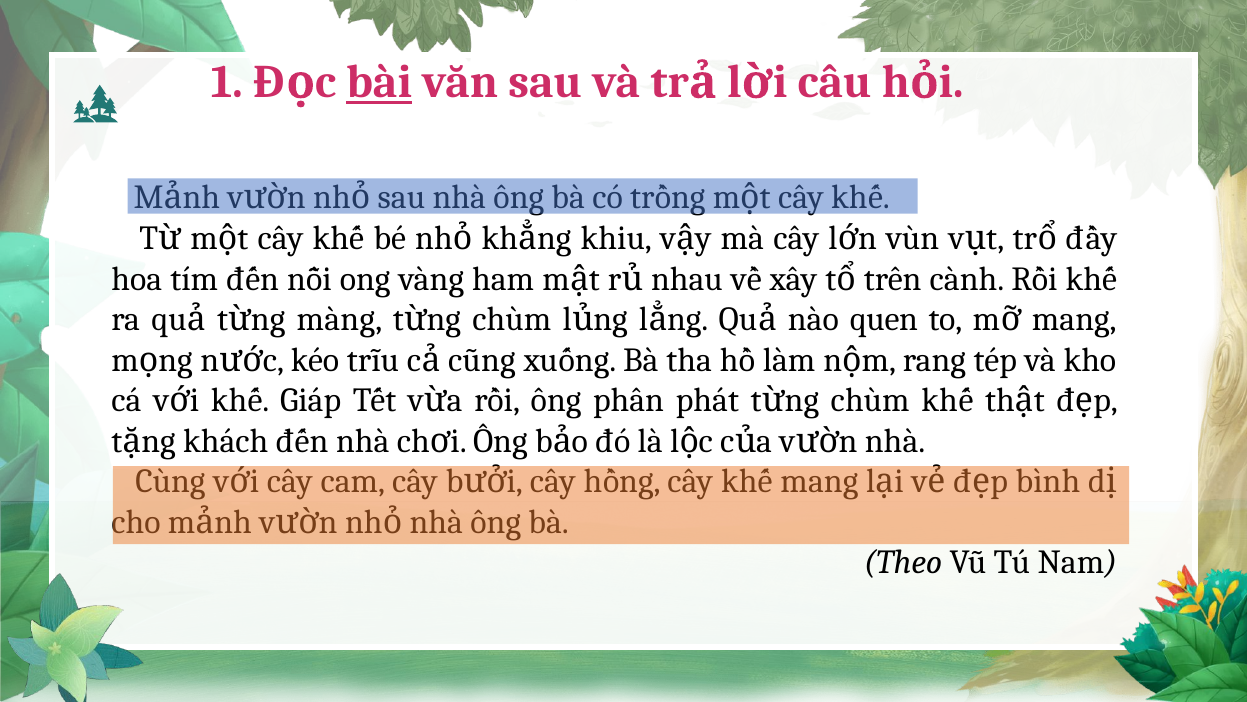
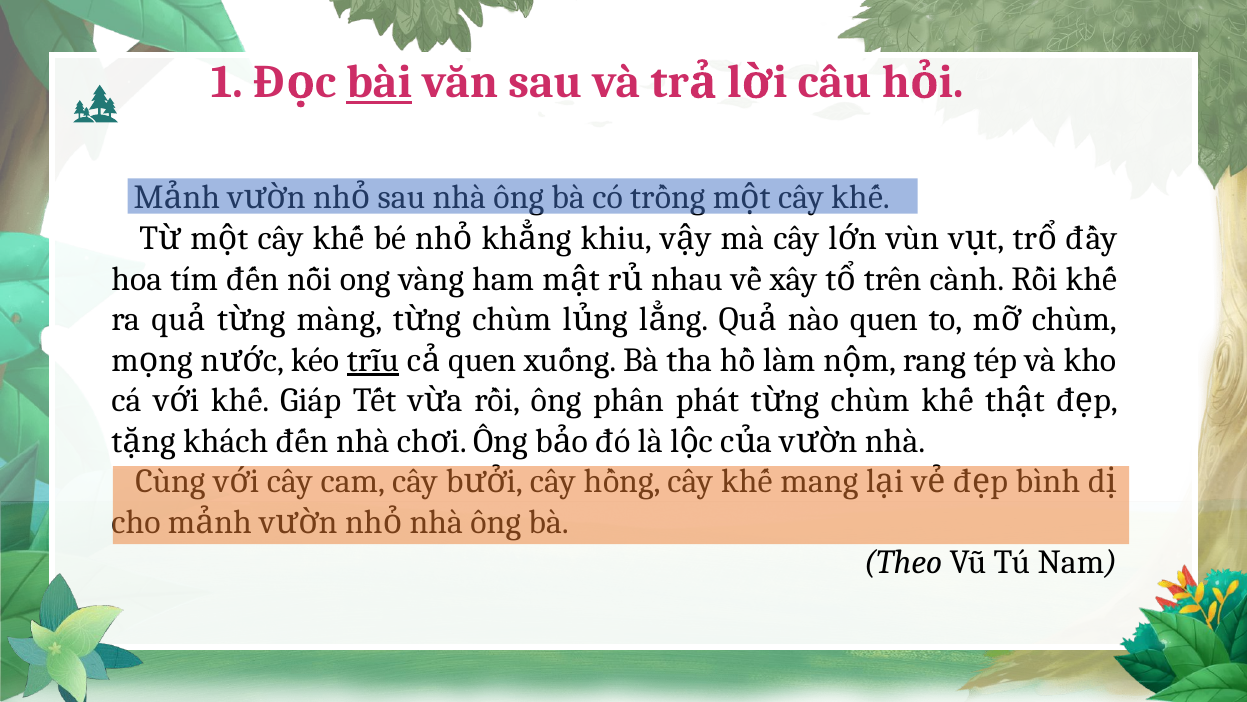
mang at (1074, 319): mang -> chùm
trĩu underline: none -> present
cũng at (482, 360): cũng -> quen
